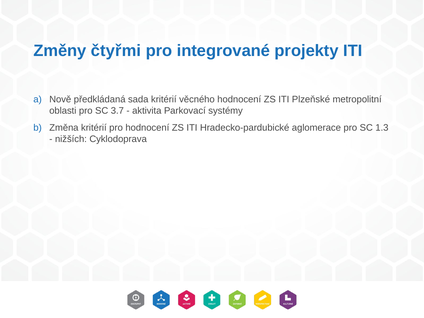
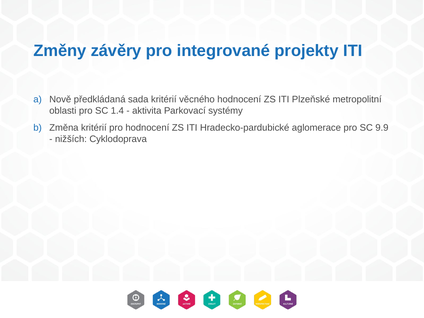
čtyřmi: čtyřmi -> závěry
3.7: 3.7 -> 1.4
1.3: 1.3 -> 9.9
